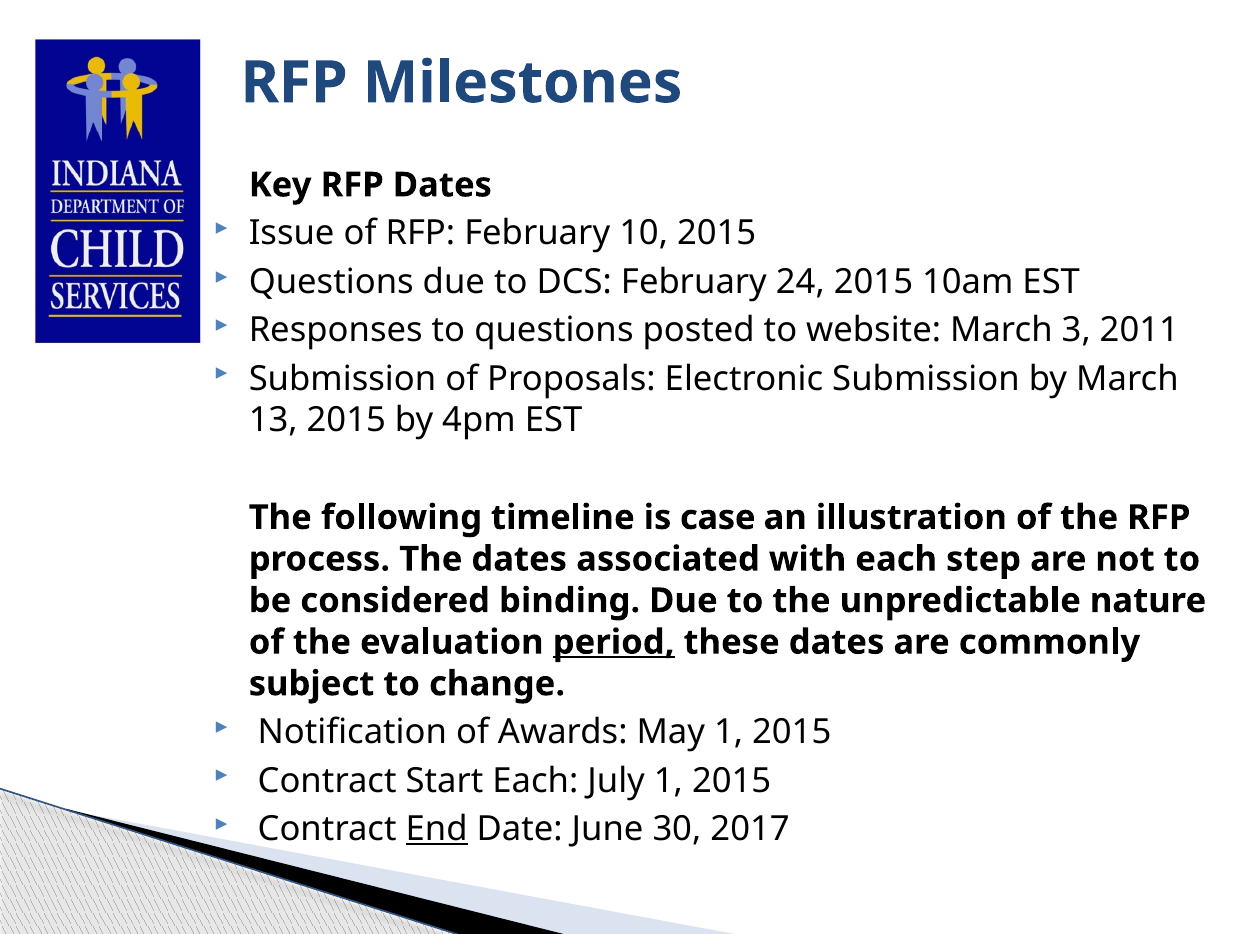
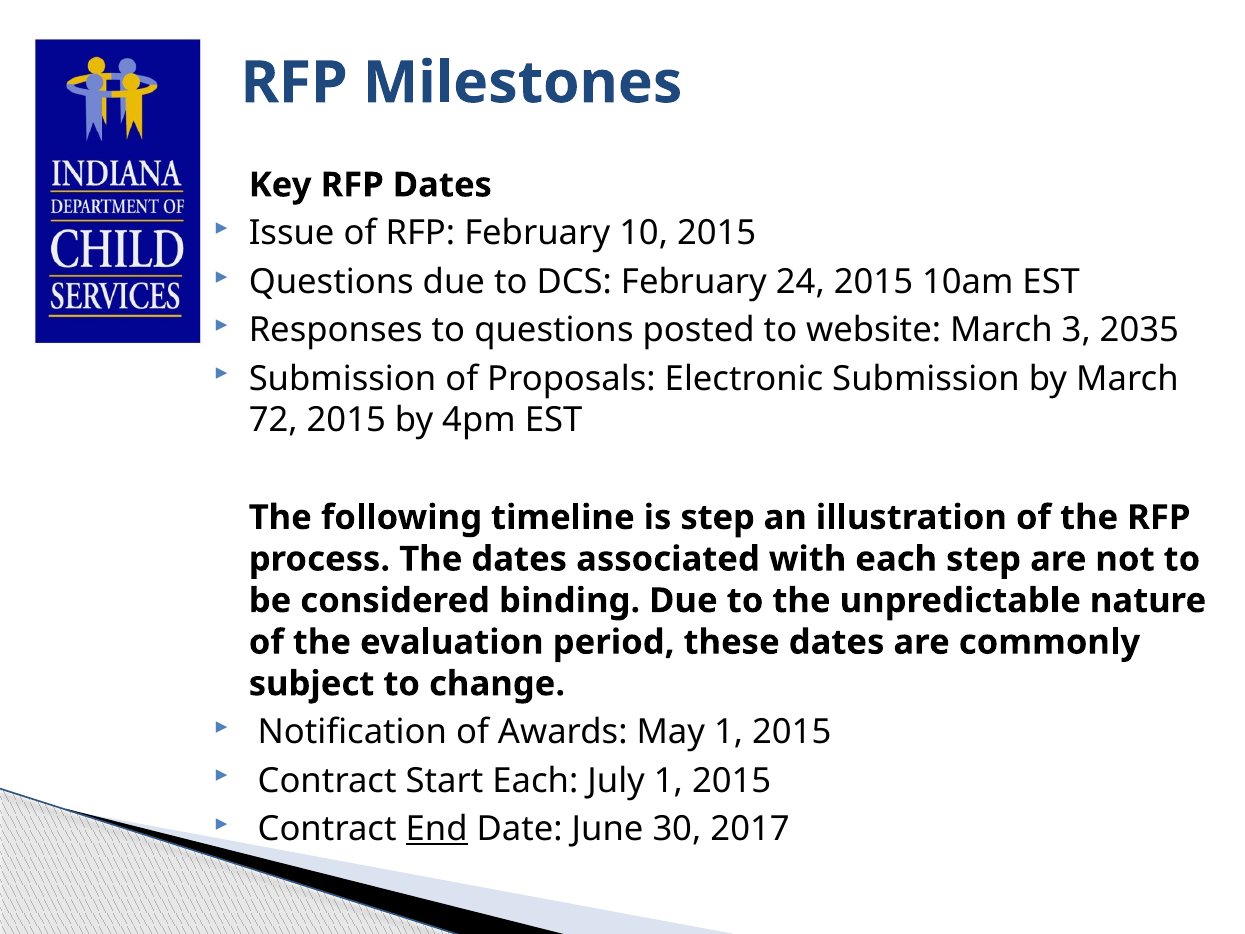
2011: 2011 -> 2035
13: 13 -> 72
is case: case -> step
period underline: present -> none
